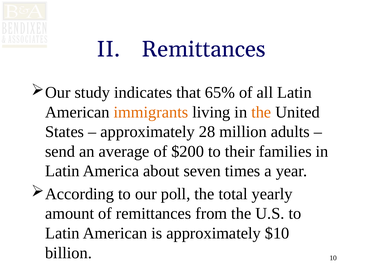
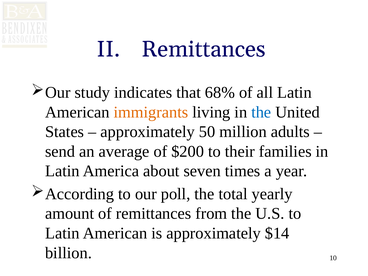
65%: 65% -> 68%
the at (261, 112) colour: orange -> blue
28: 28 -> 50
$10: $10 -> $14
